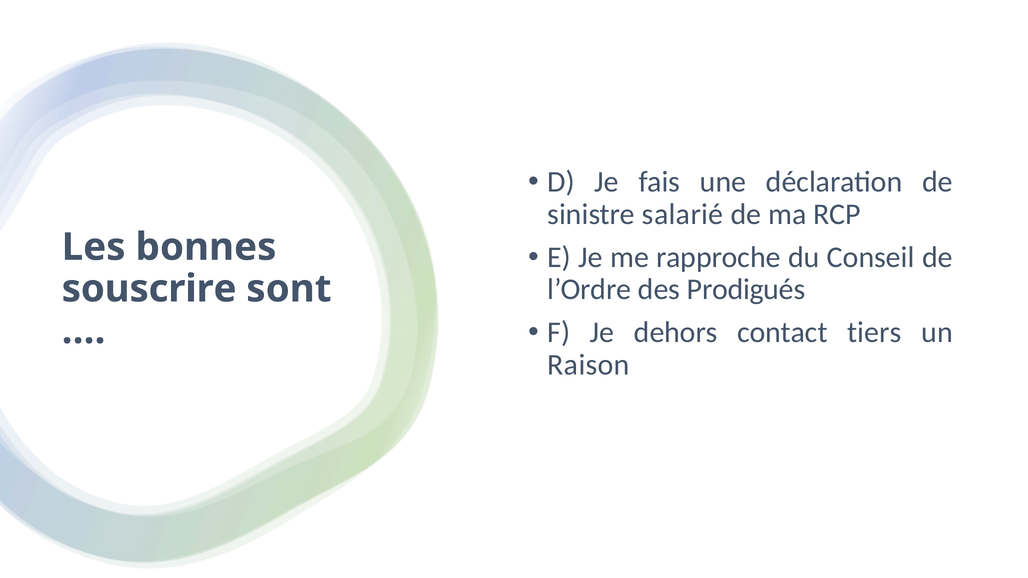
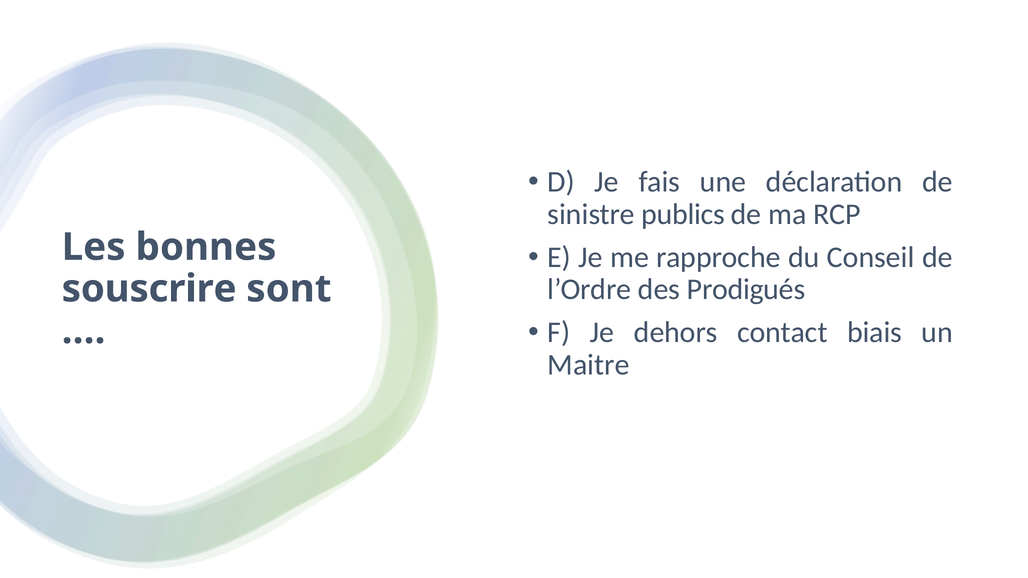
salarié: salarié -> publics
tiers: tiers -> biais
Raison: Raison -> Maitre
